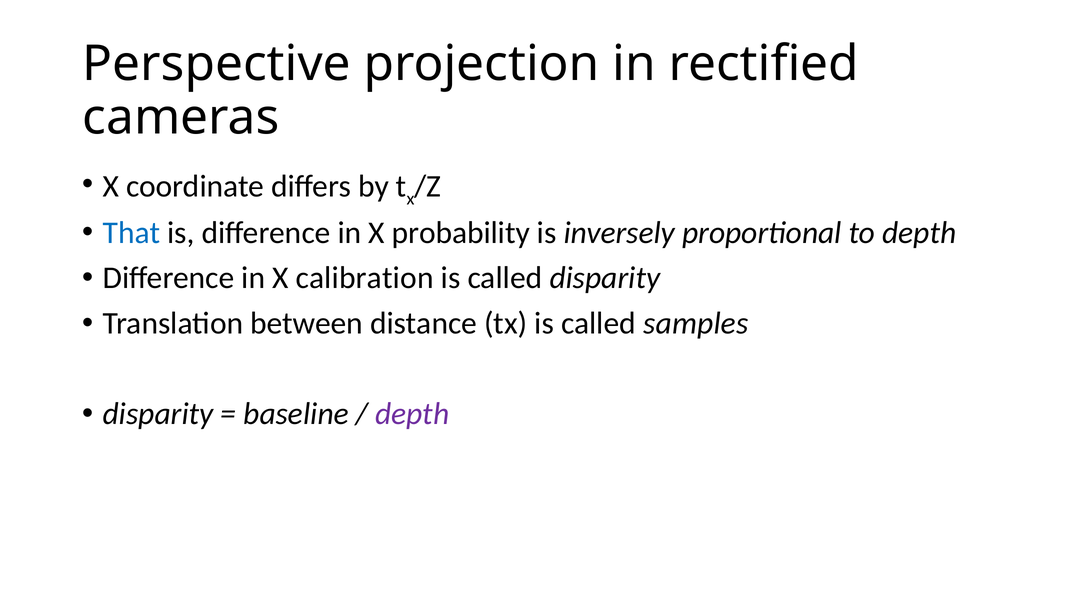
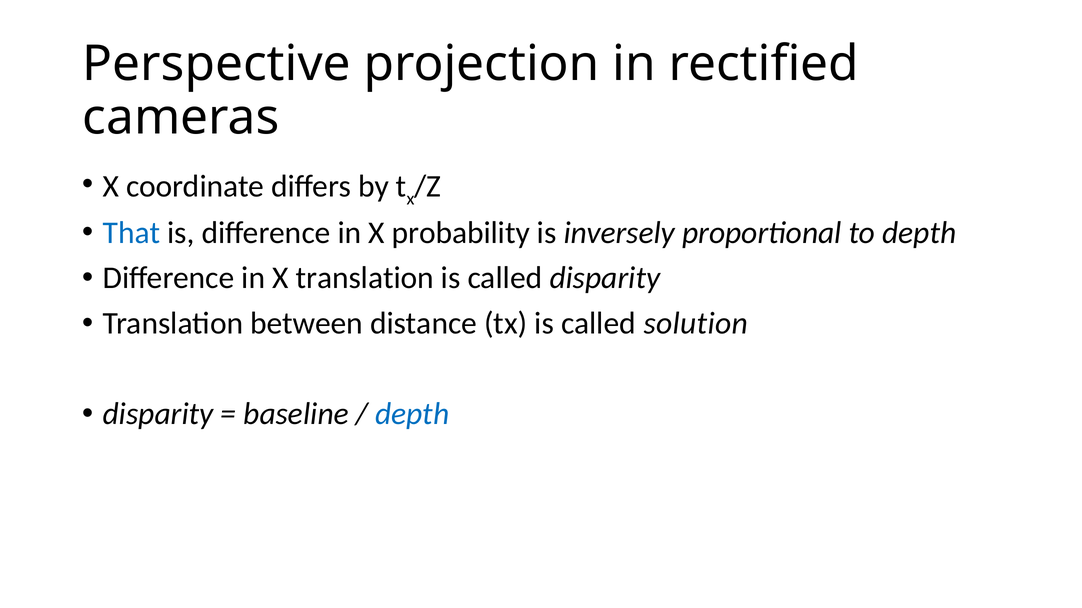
X calibration: calibration -> translation
samples: samples -> solution
depth at (412, 414) colour: purple -> blue
